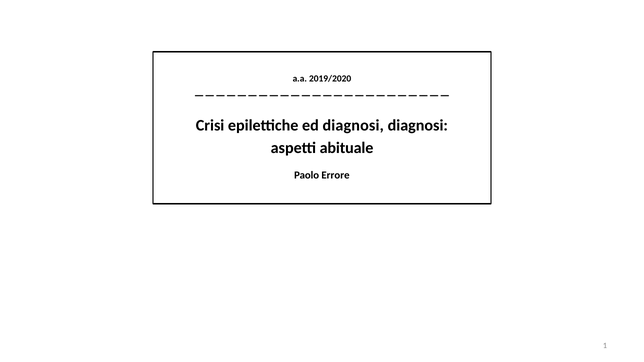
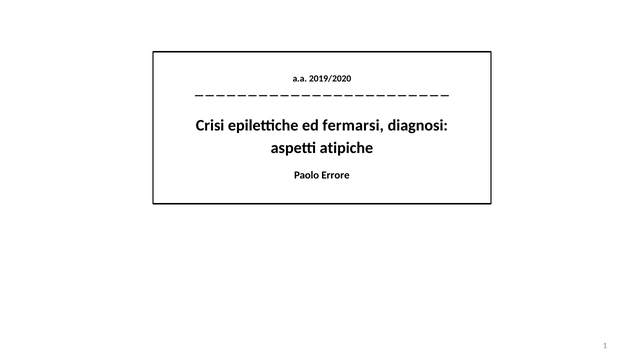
ed diagnosi: diagnosi -> fermarsi
abituale: abituale -> atipiche
